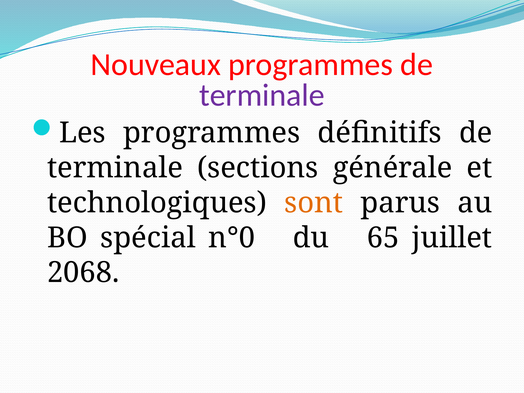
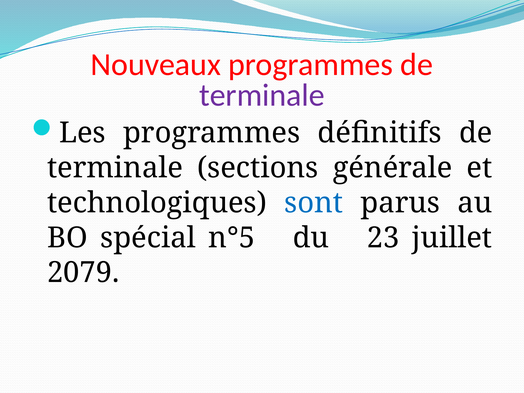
sont colour: orange -> blue
n°0: n°0 -> n°5
65: 65 -> 23
2068: 2068 -> 2079
